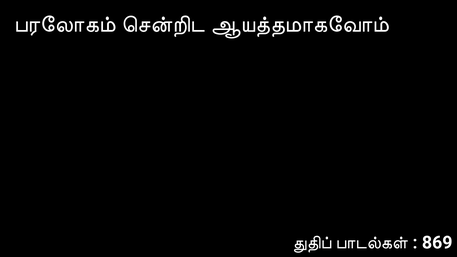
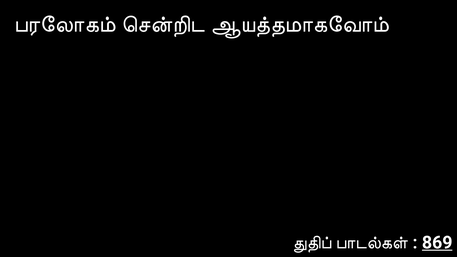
869 underline: none -> present
